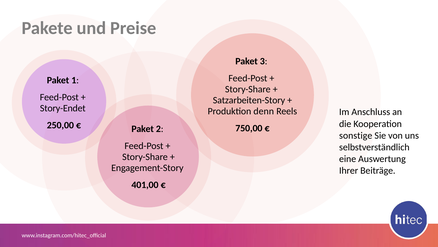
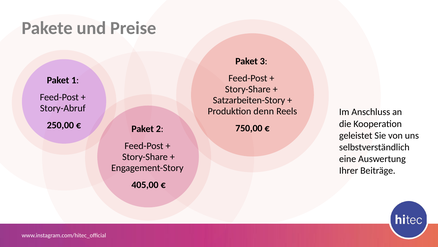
Story-Endet: Story-Endet -> Story-Abruf
sonstige: sonstige -> geleistet
401,00: 401,00 -> 405,00
